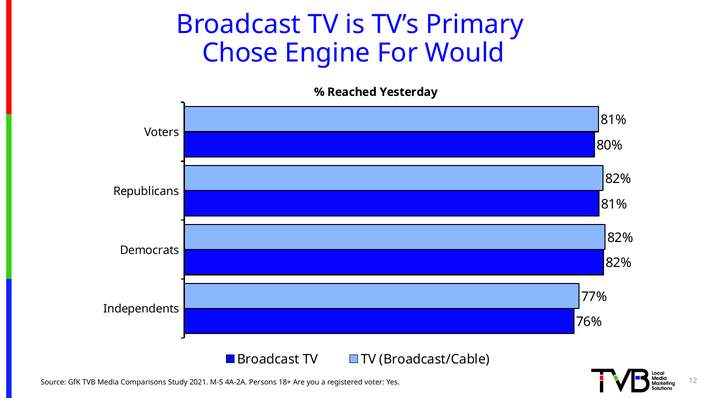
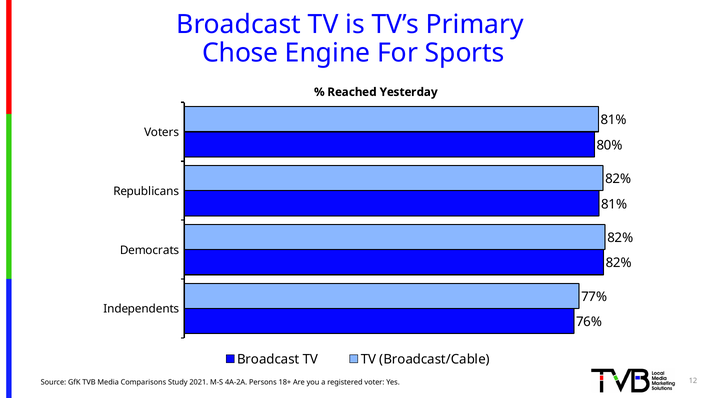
Would: Would -> Sports
